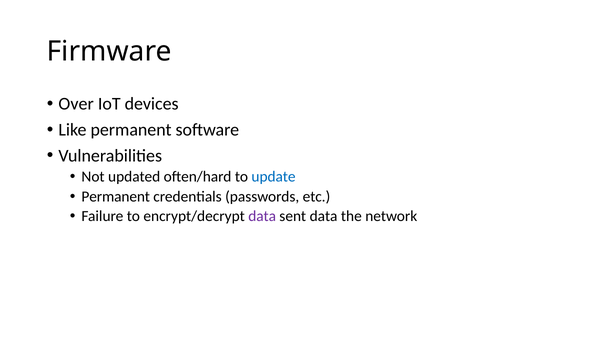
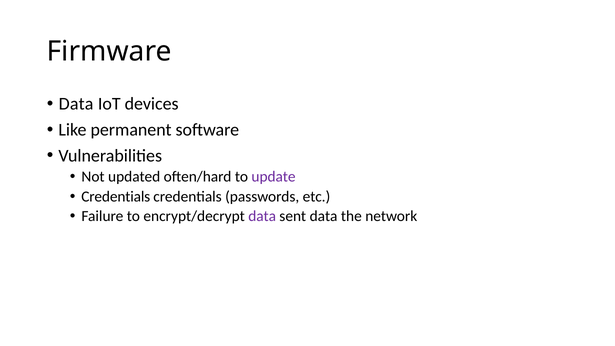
Over at (76, 104): Over -> Data
update colour: blue -> purple
Permanent at (116, 197): Permanent -> Credentials
